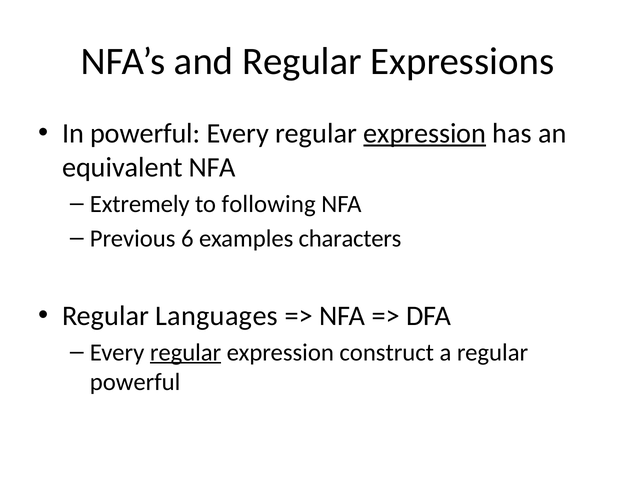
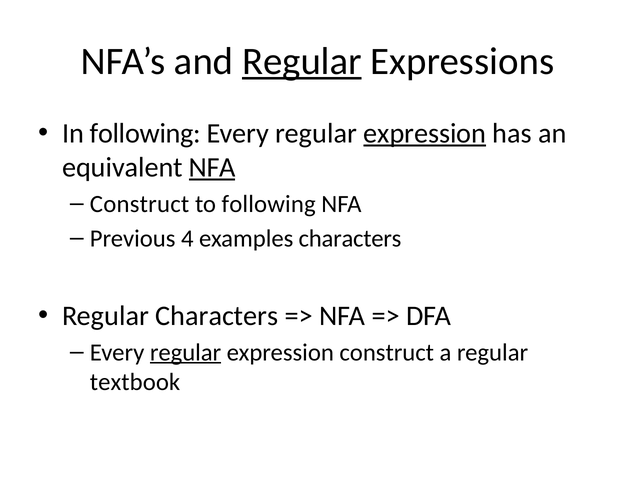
Regular at (302, 62) underline: none -> present
In powerful: powerful -> following
NFA at (212, 167) underline: none -> present
Extremely at (140, 204): Extremely -> Construct
6: 6 -> 4
Regular Languages: Languages -> Characters
powerful at (135, 382): powerful -> textbook
